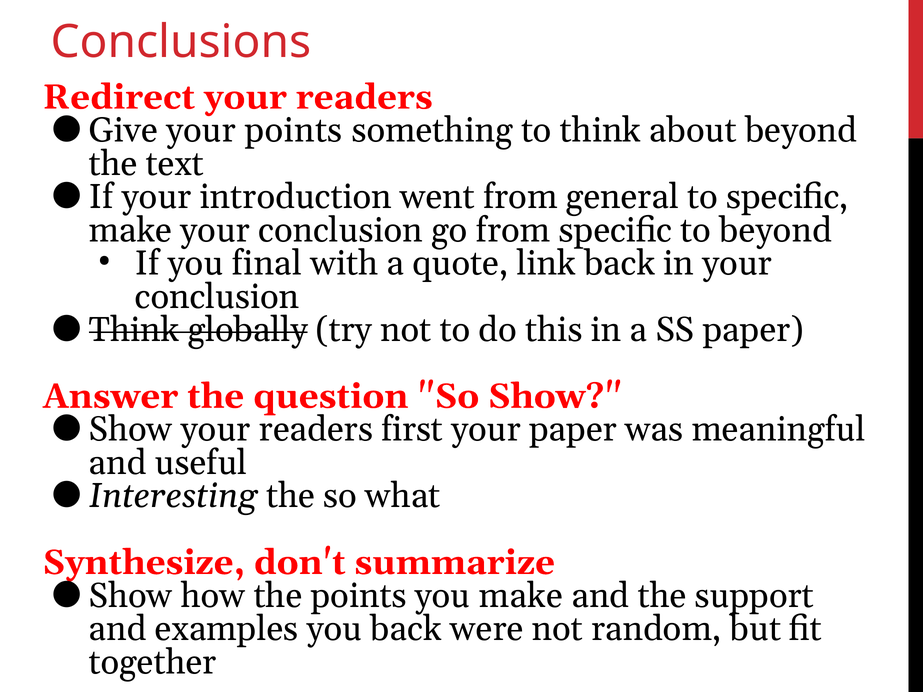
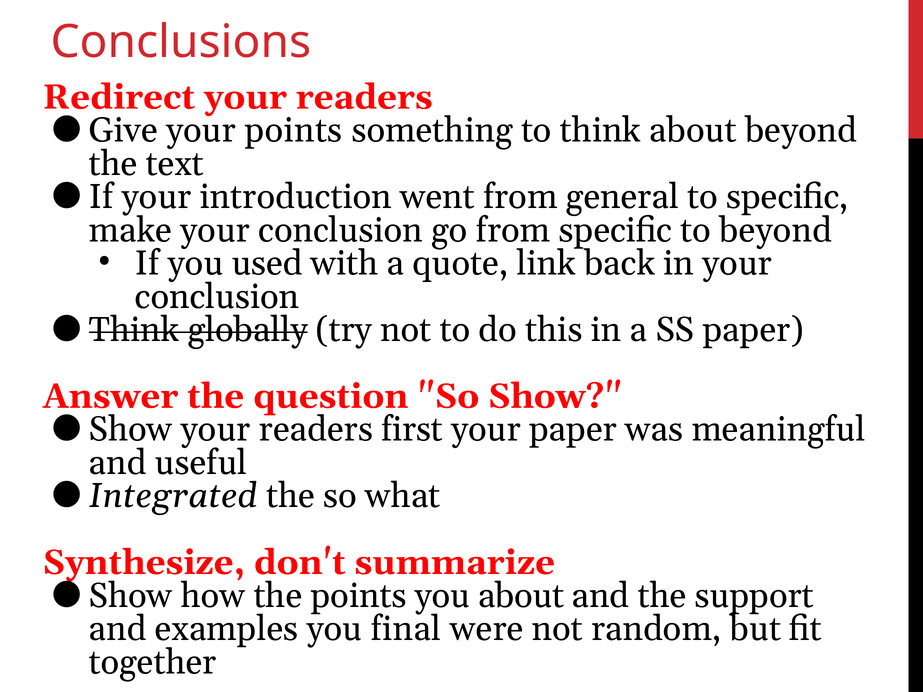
final: final -> used
Interesting: Interesting -> Integrated
you make: make -> about
you back: back -> final
